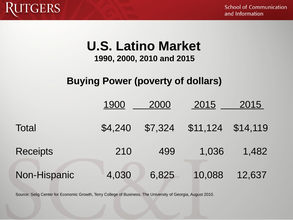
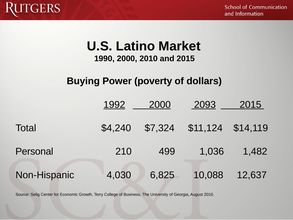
1900: 1900 -> 1992
2000 2015: 2015 -> 2093
Receipts: Receipts -> Personal
